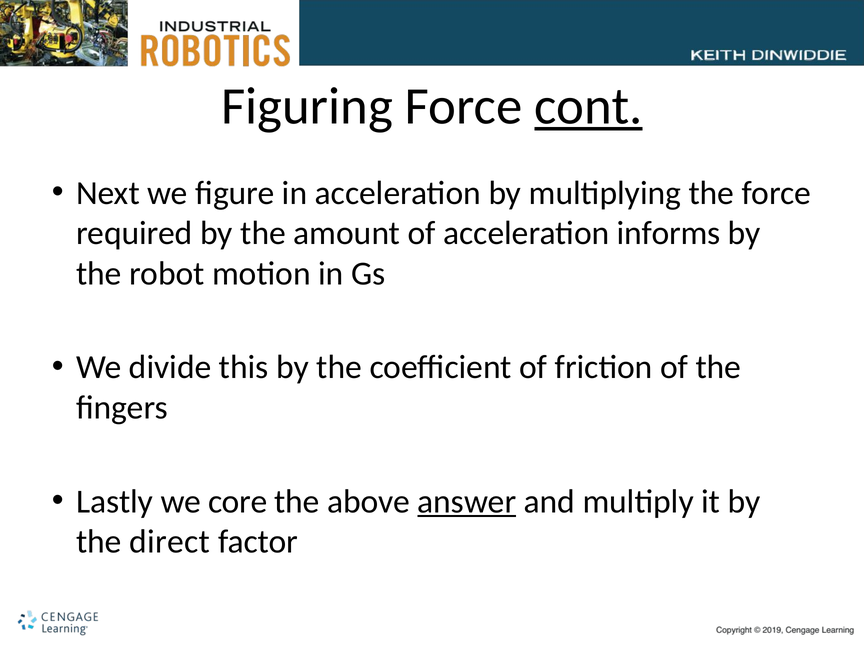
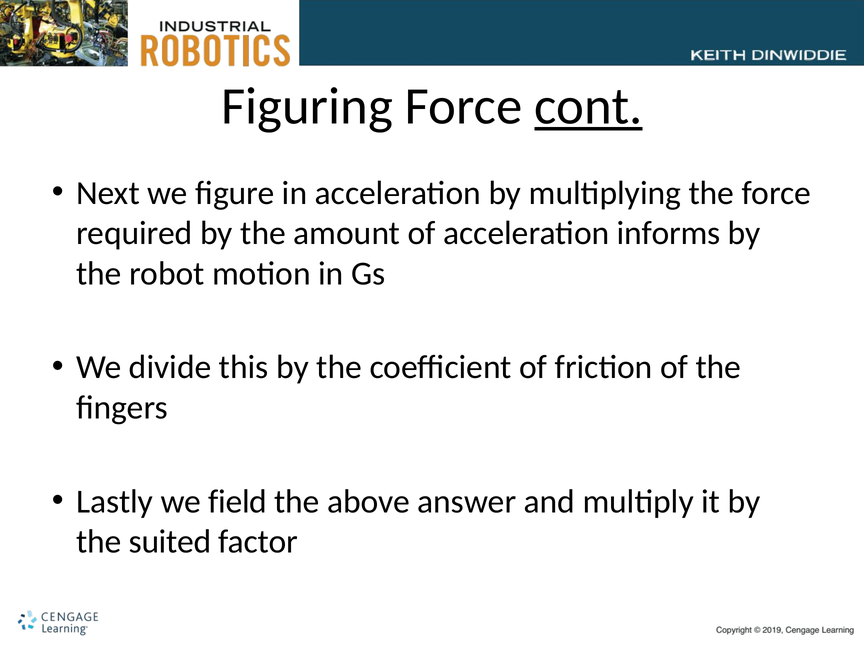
core: core -> field
answer underline: present -> none
direct: direct -> suited
